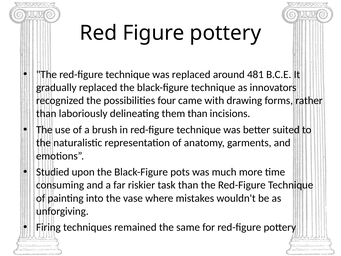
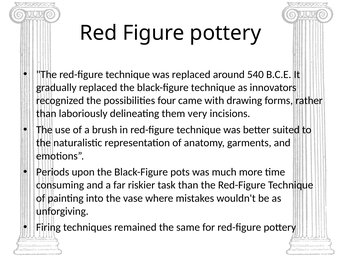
481: 481 -> 540
them than: than -> very
Studied: Studied -> Periods
